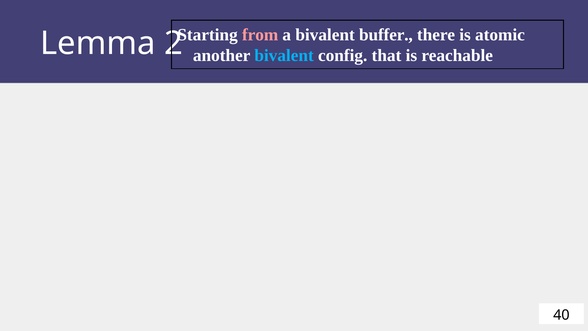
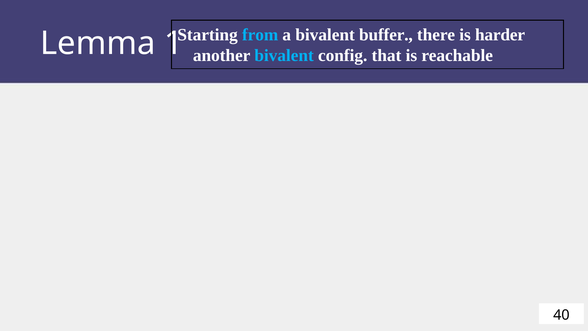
from colour: pink -> light blue
atomic: atomic -> harder
2: 2 -> 1
